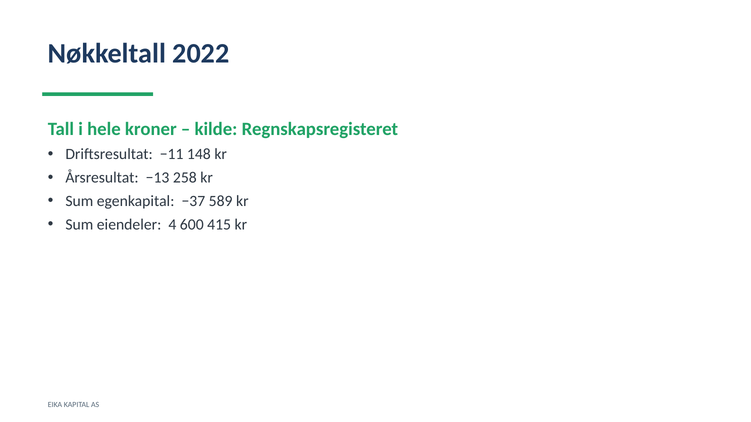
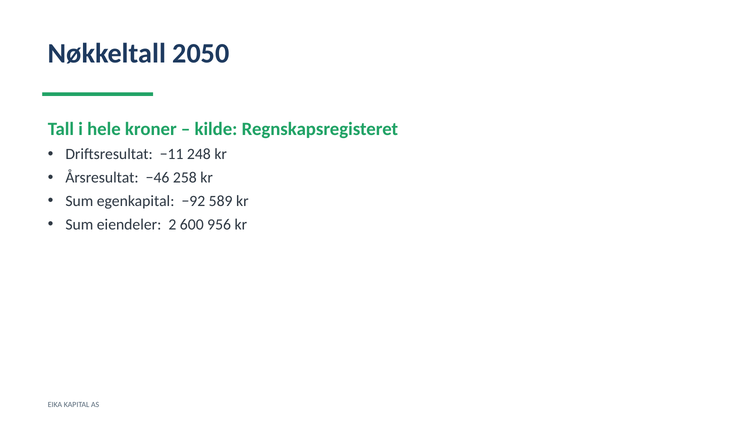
2022: 2022 -> 2050
148: 148 -> 248
−13: −13 -> −46
−37: −37 -> −92
4: 4 -> 2
415: 415 -> 956
